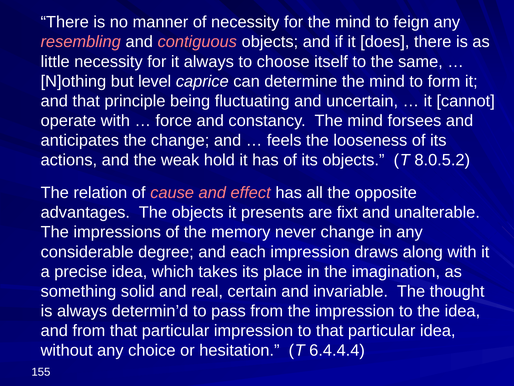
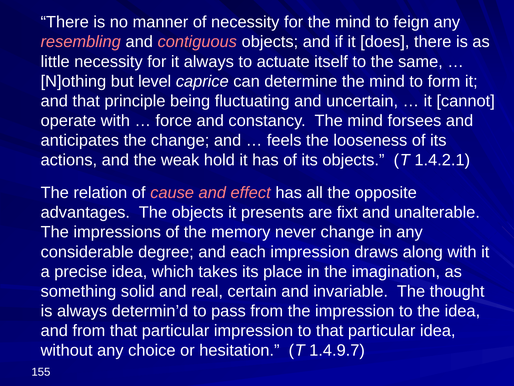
choose: choose -> actuate
8.0.5.2: 8.0.5.2 -> 1.4.2.1
6.4.4.4: 6.4.4.4 -> 1.4.9.7
